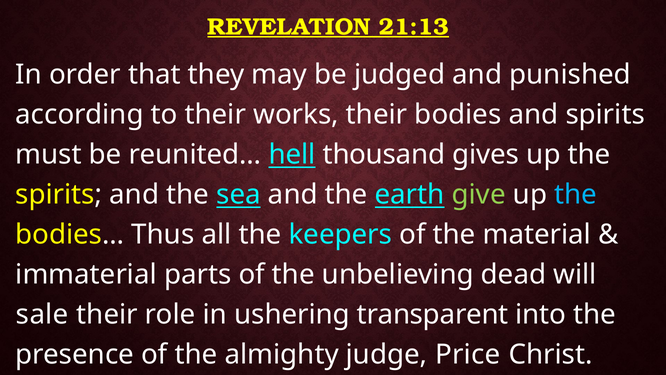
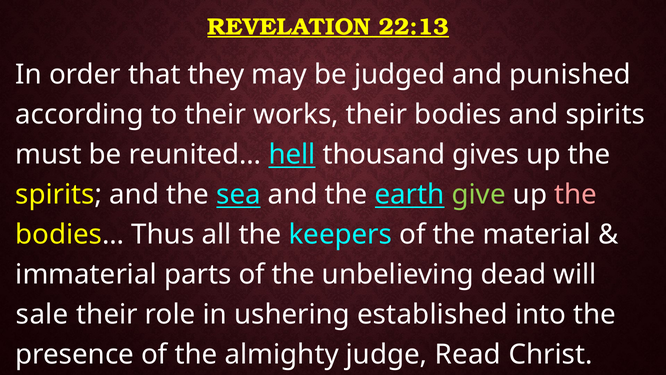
21:13: 21:13 -> 22:13
the at (576, 195) colour: light blue -> pink
transparent: transparent -> established
Price: Price -> Read
